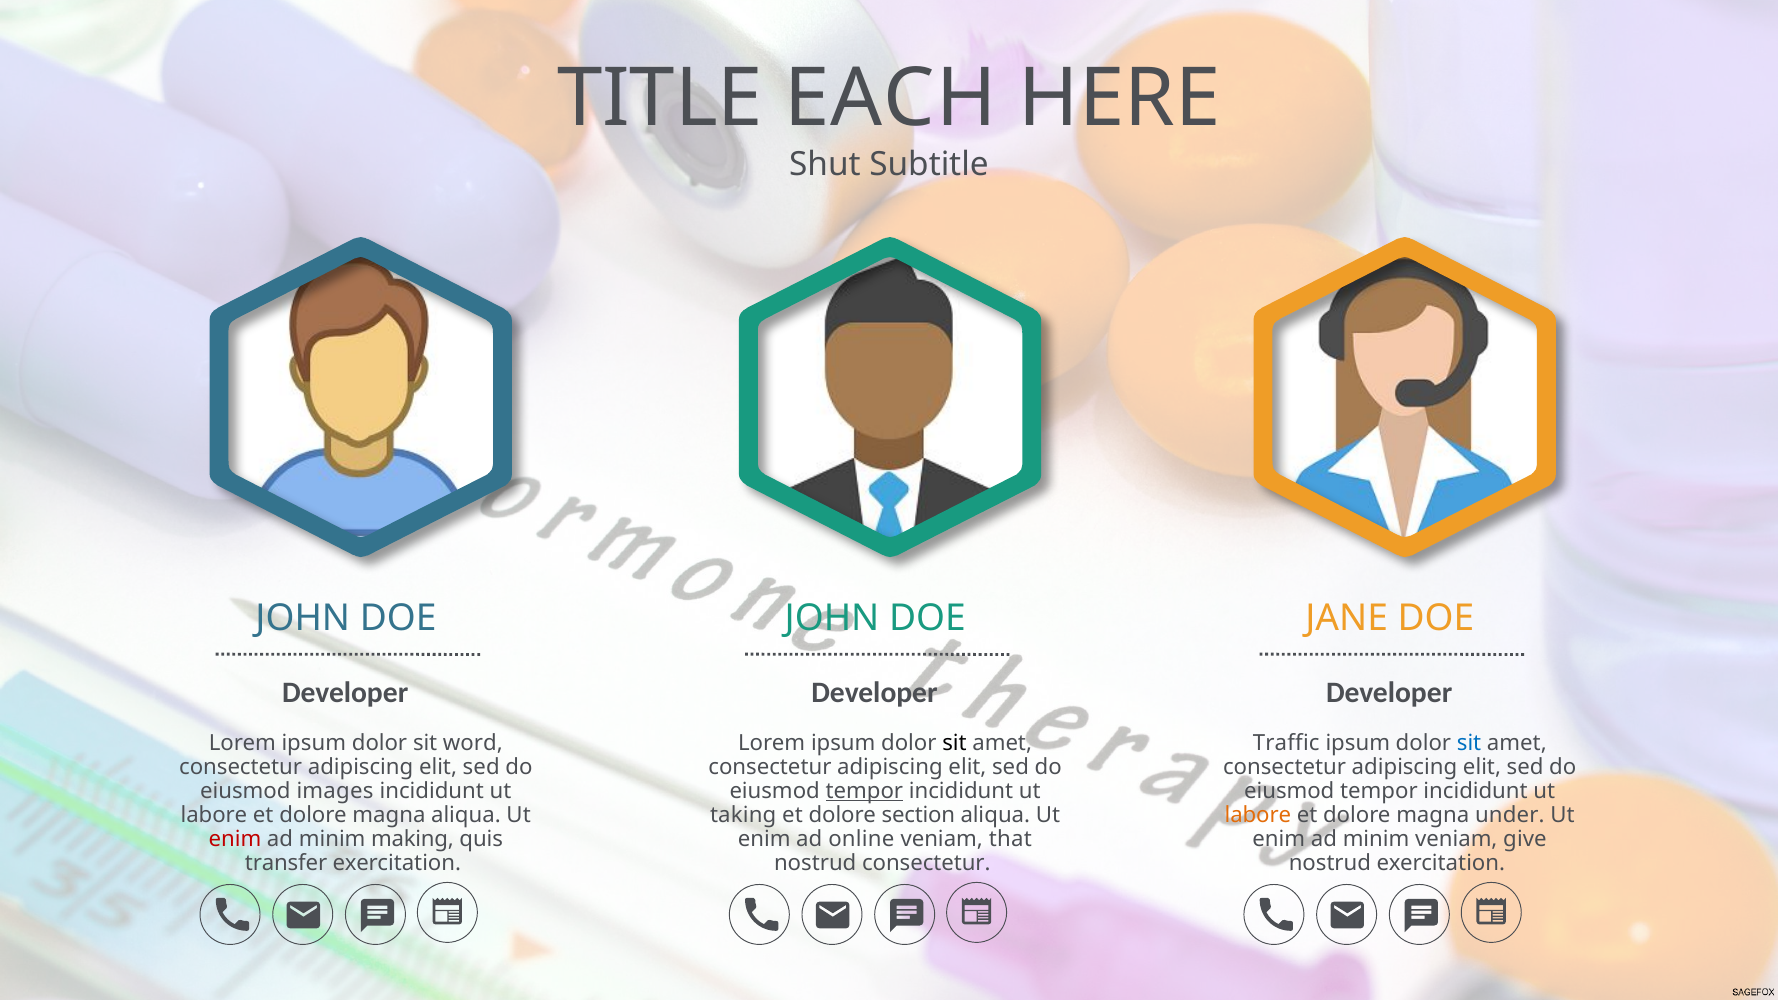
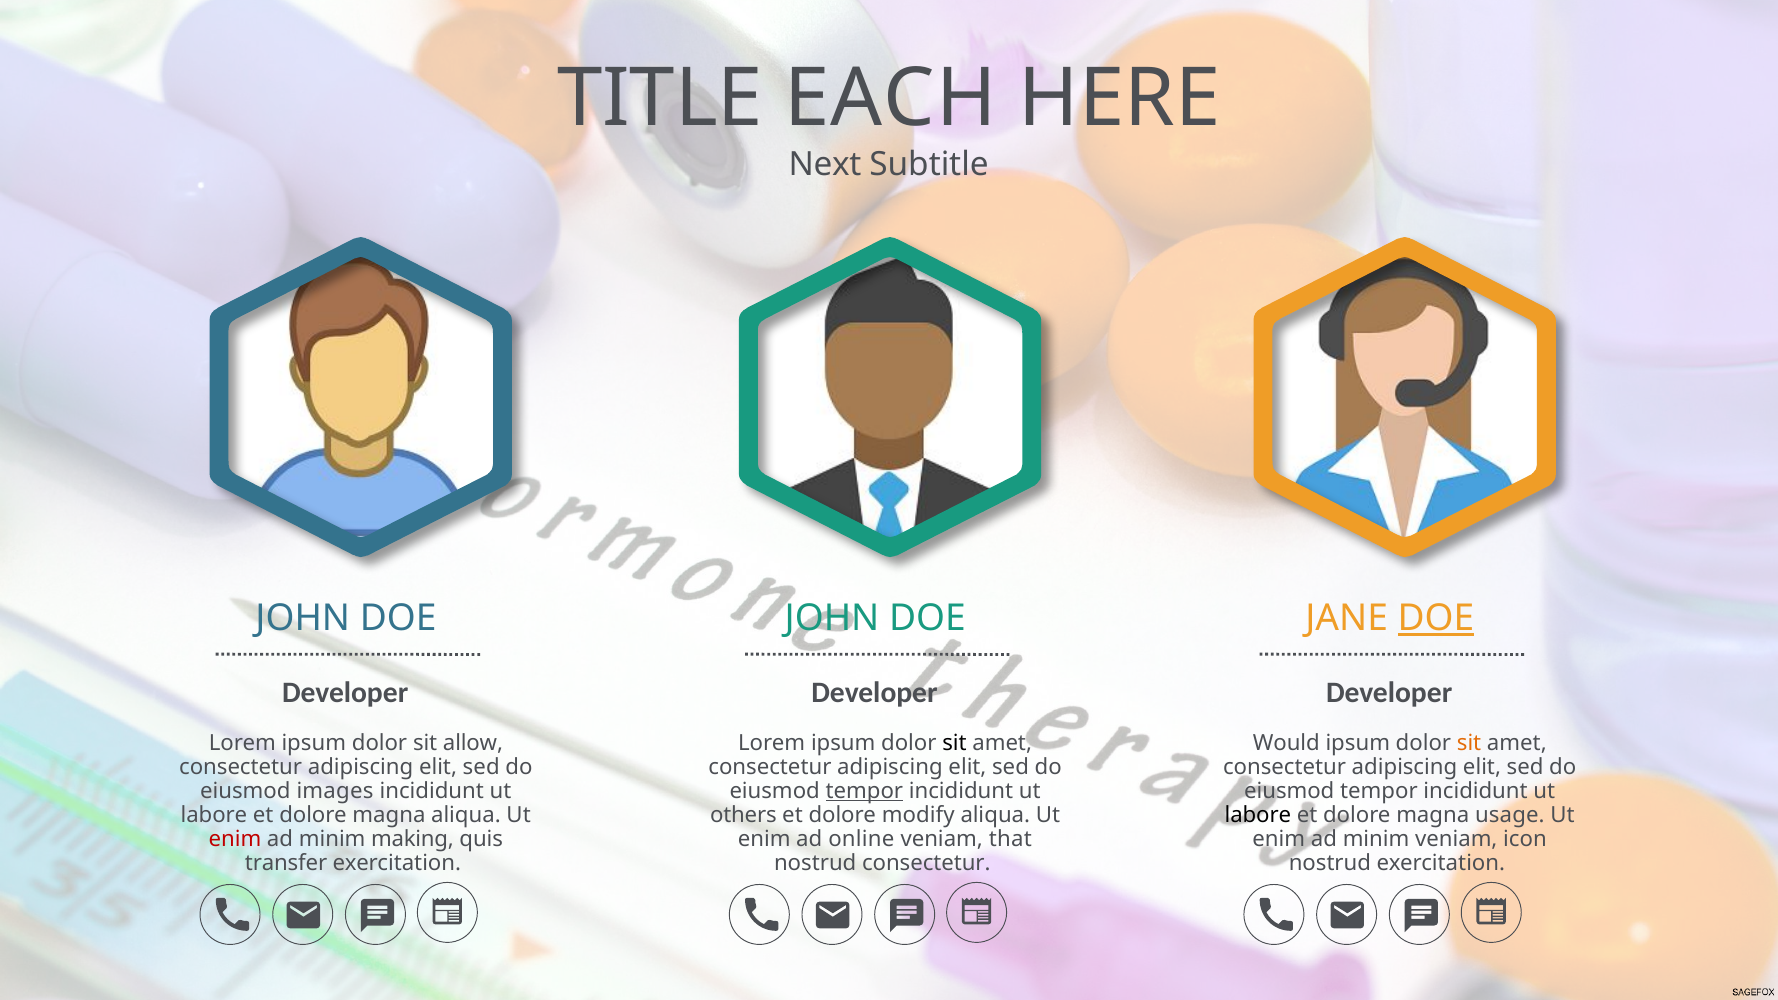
Shut: Shut -> Next
DOE at (1436, 619) underline: none -> present
word: word -> allow
Traffic: Traffic -> Would
sit at (1469, 743) colour: blue -> orange
taking: taking -> others
section: section -> modify
labore at (1258, 815) colour: orange -> black
under: under -> usage
give: give -> icon
